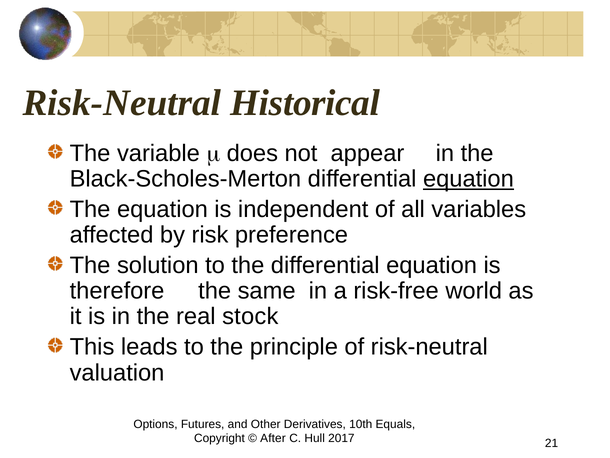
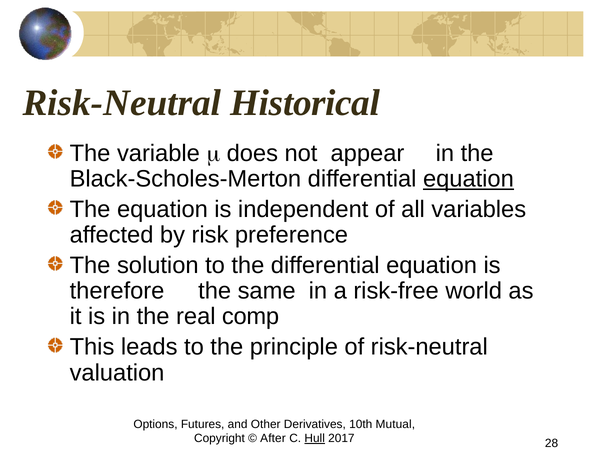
stock: stock -> comp
Equals: Equals -> Mutual
Hull underline: none -> present
21: 21 -> 28
